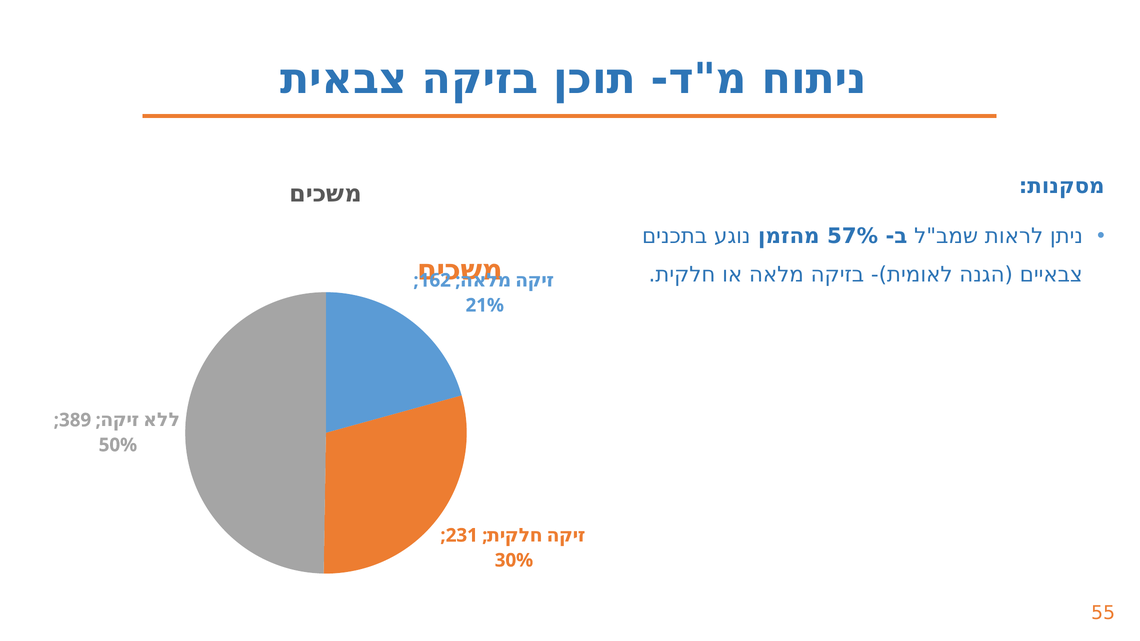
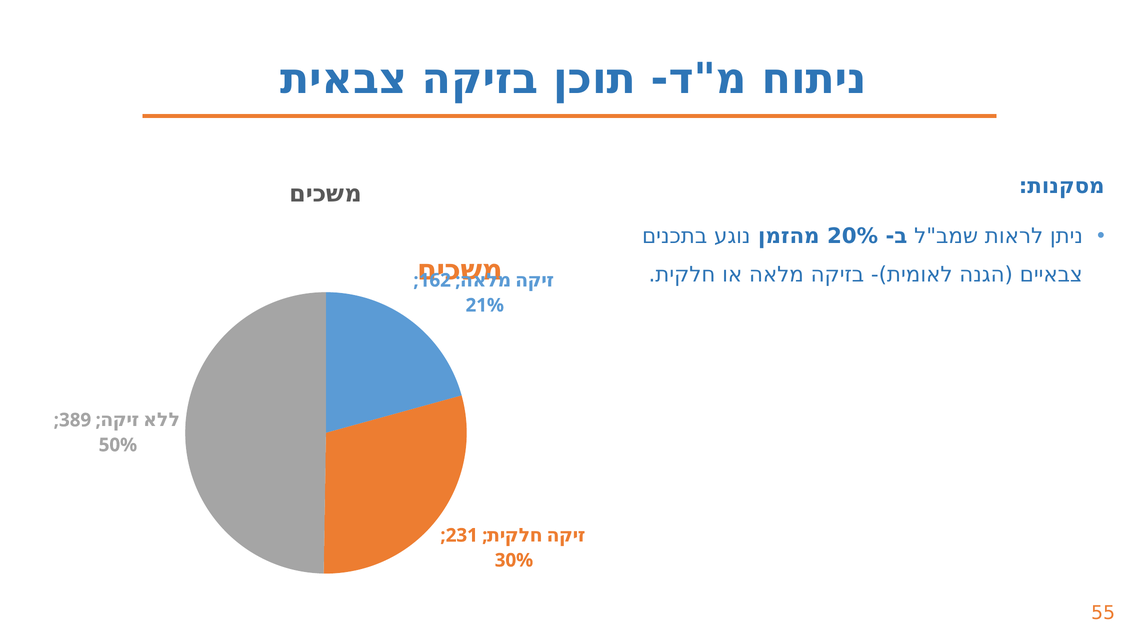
57%: 57% -> 20%
